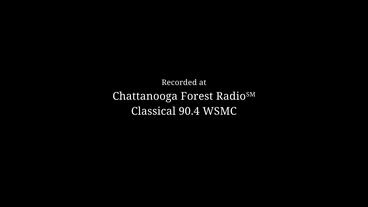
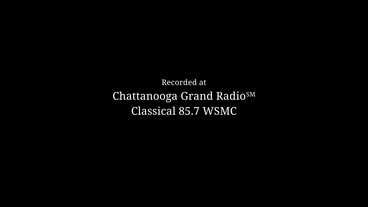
Forest: Forest -> Grand
90.4: 90.4 -> 85.7
